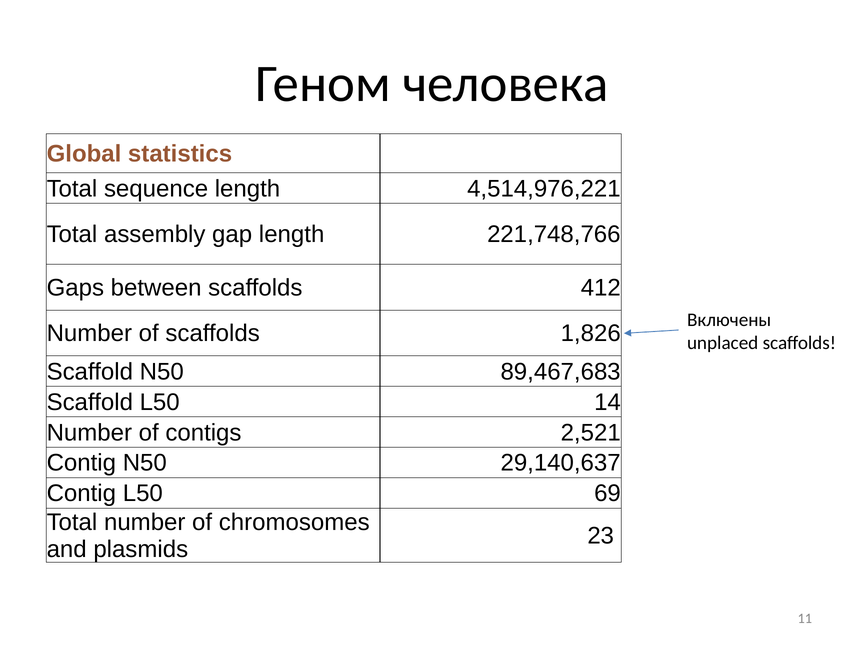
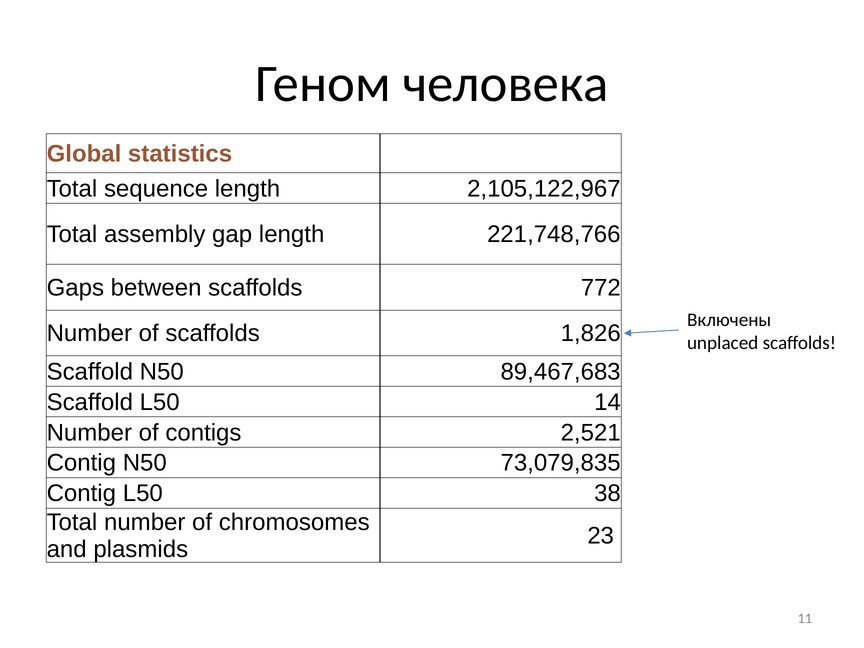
4,514,976,221: 4,514,976,221 -> 2,105,122,967
412: 412 -> 772
29,140,637: 29,140,637 -> 73,079,835
69: 69 -> 38
